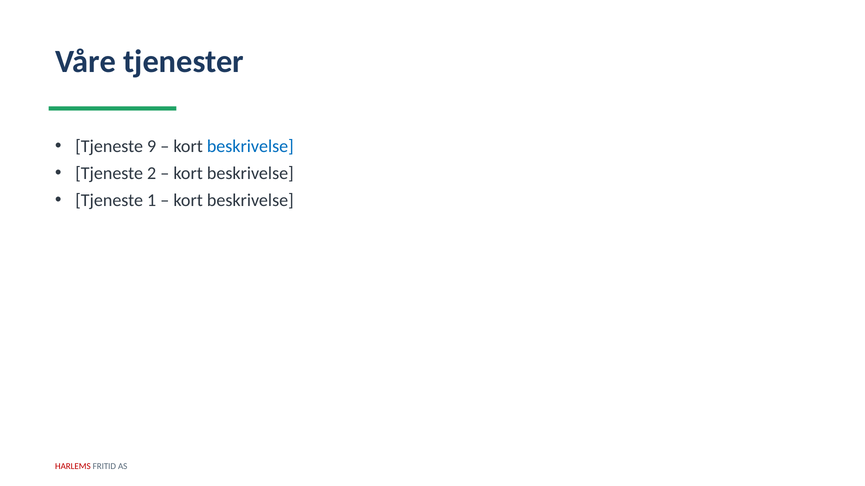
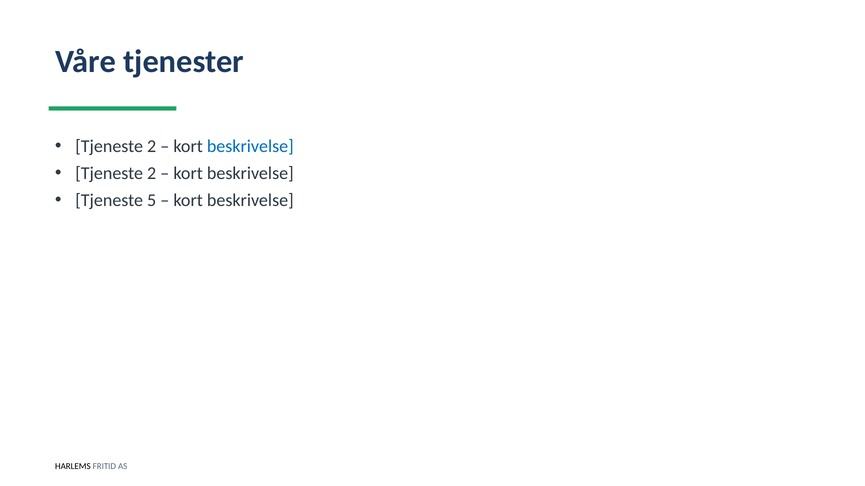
9 at (152, 147): 9 -> 2
1: 1 -> 5
HARLEMS colour: red -> black
